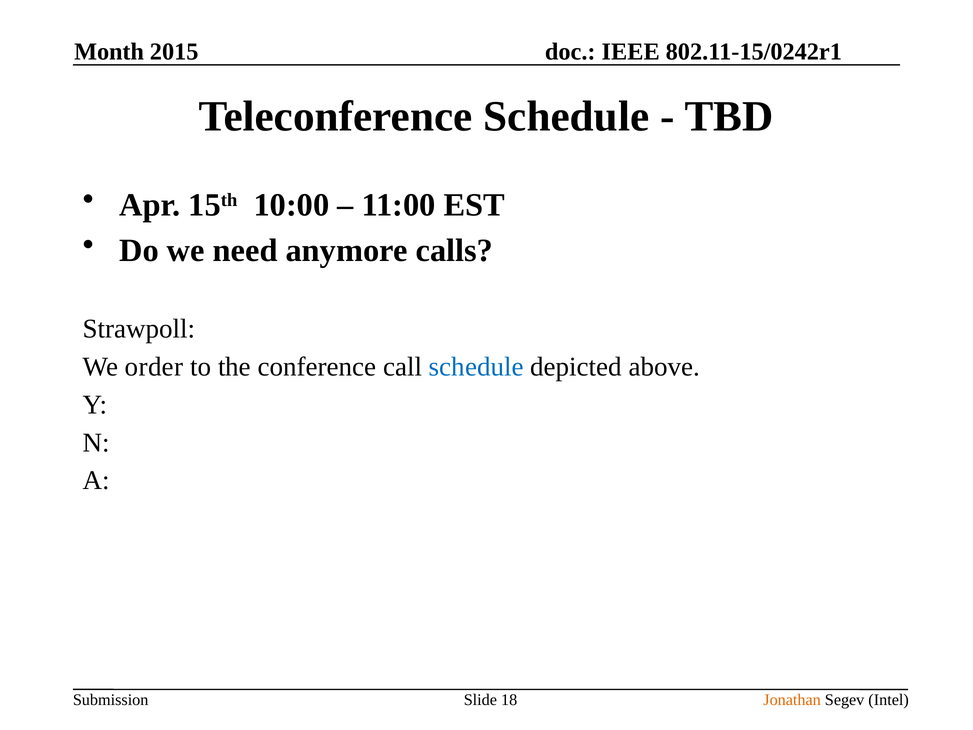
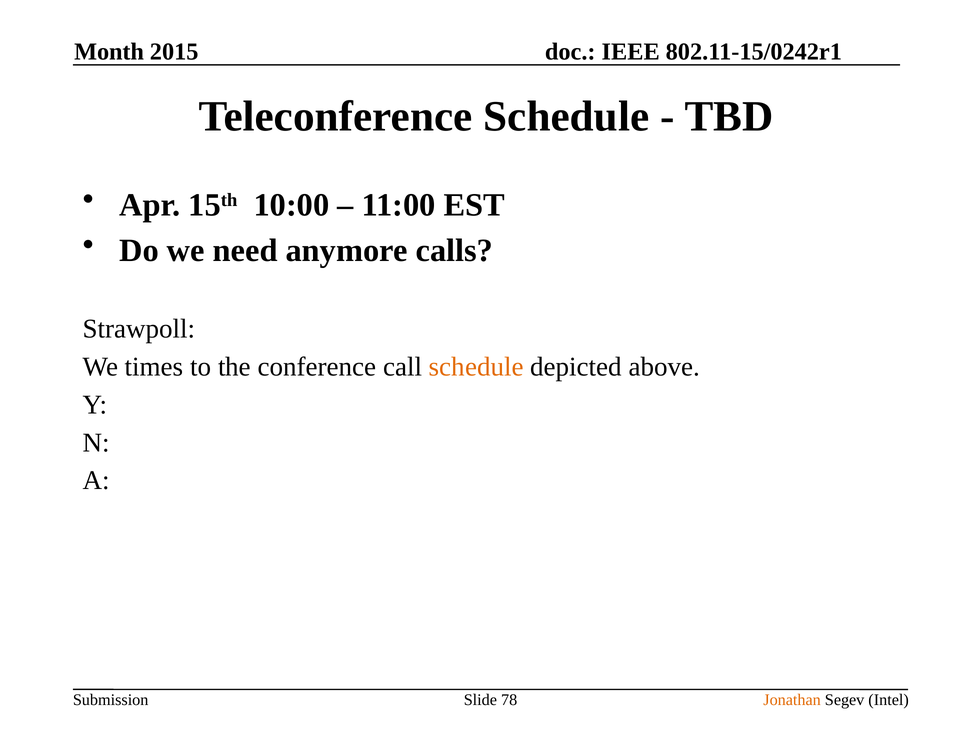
order: order -> times
schedule at (476, 367) colour: blue -> orange
18: 18 -> 78
